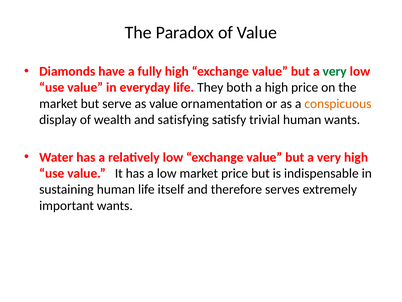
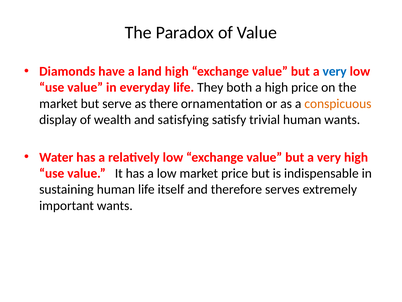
fully: fully -> land
very at (335, 71) colour: green -> blue
as value: value -> there
